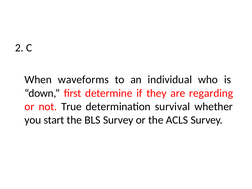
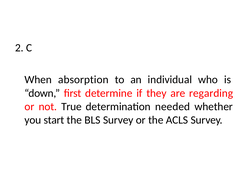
waveforms: waveforms -> absorption
survival: survival -> needed
